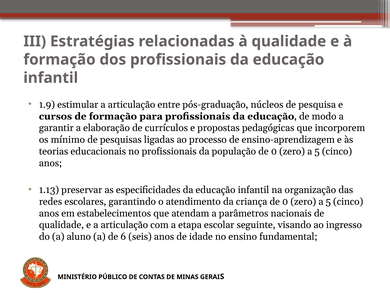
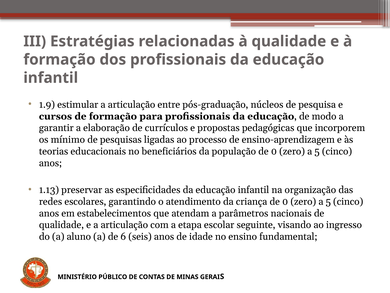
no profissionais: profissionais -> beneficiários
